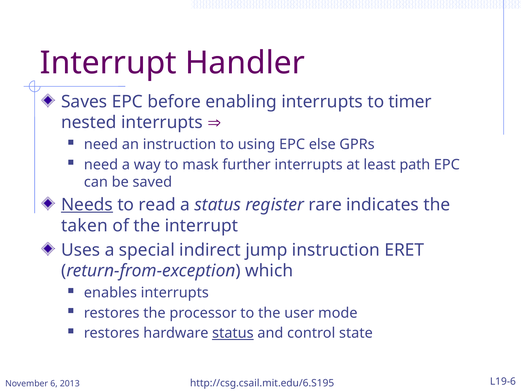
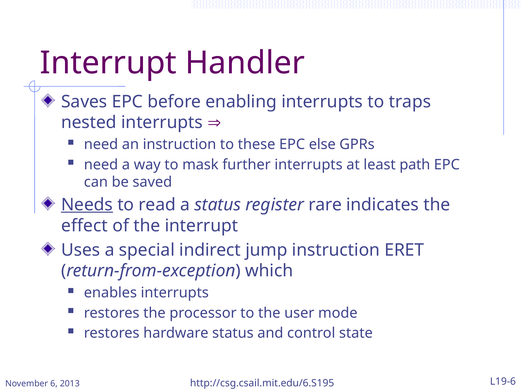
timer: timer -> traps
using: using -> these
taken: taken -> effect
status at (233, 333) underline: present -> none
